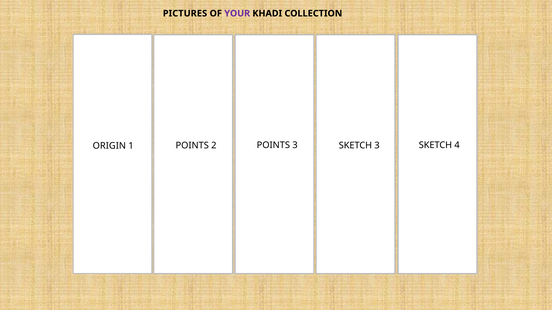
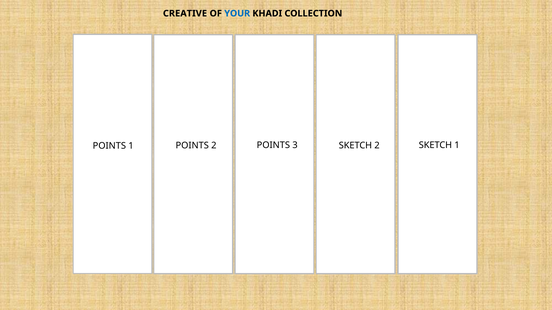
PICTURES: PICTURES -> CREATIVE
YOUR colour: purple -> blue
ORIGIN at (109, 146): ORIGIN -> POINTS
SKETCH 3: 3 -> 2
SKETCH 4: 4 -> 1
